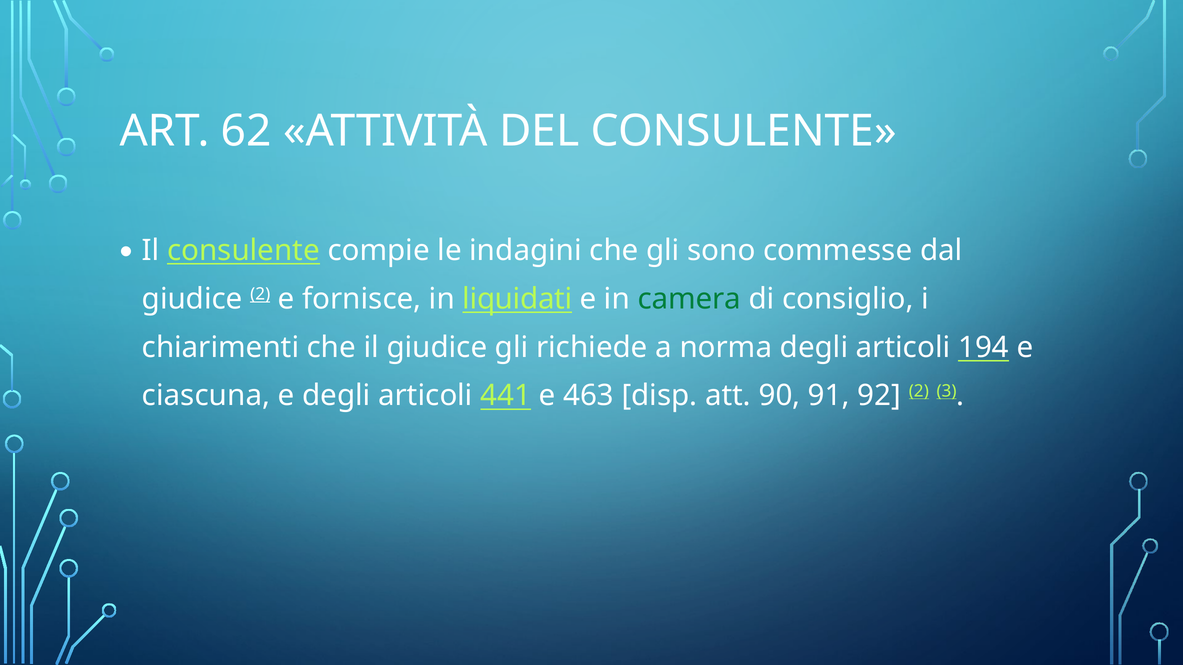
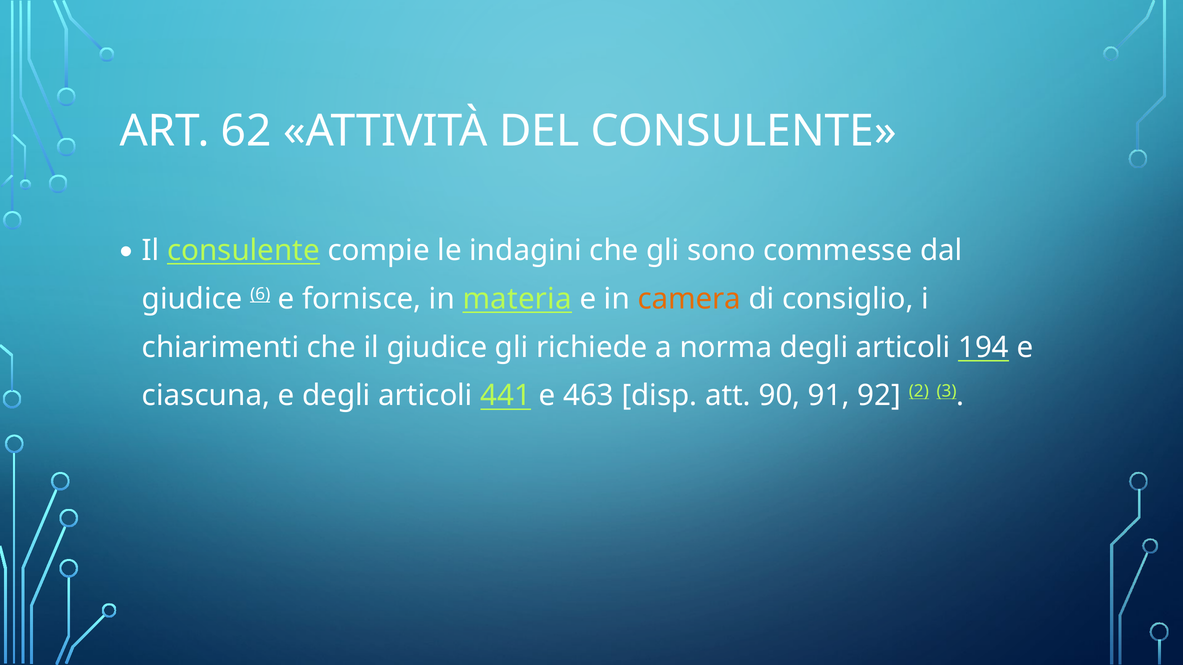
giudice 2: 2 -> 6
liquidati: liquidati -> materia
camera colour: green -> orange
